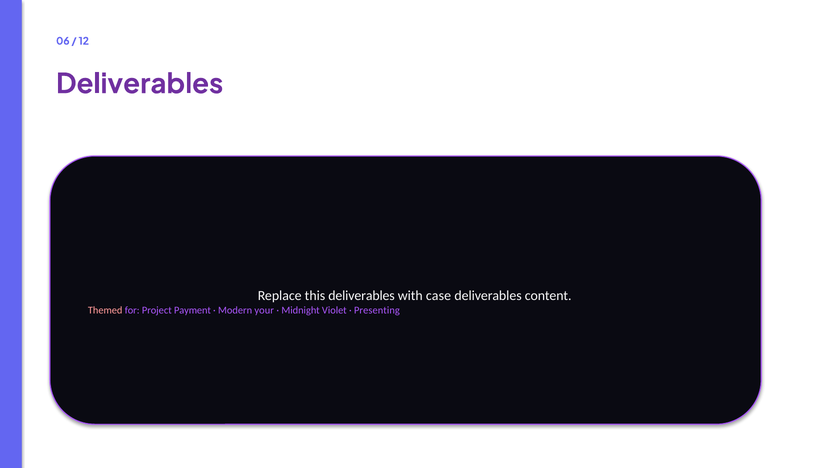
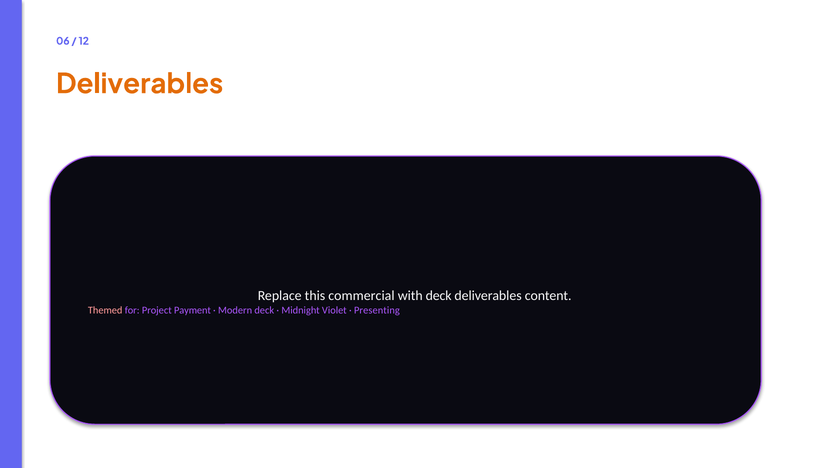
Deliverables at (140, 84) colour: purple -> orange
this deliverables: deliverables -> commercial
with case: case -> deck
Modern your: your -> deck
